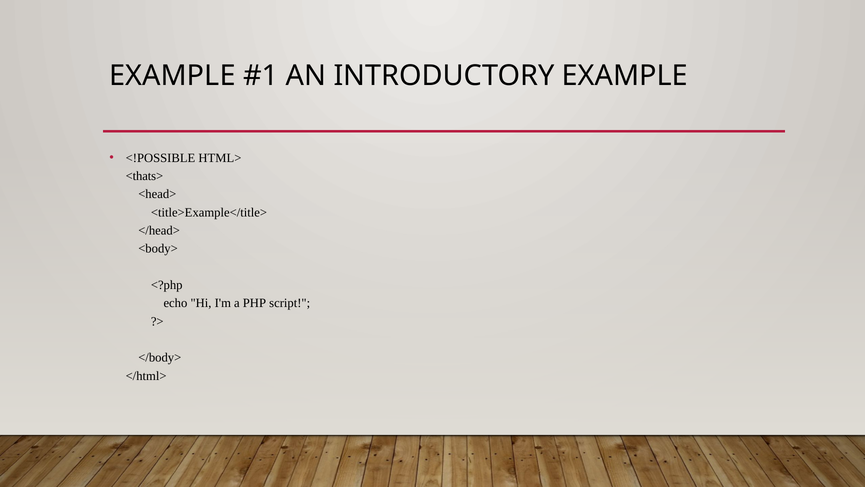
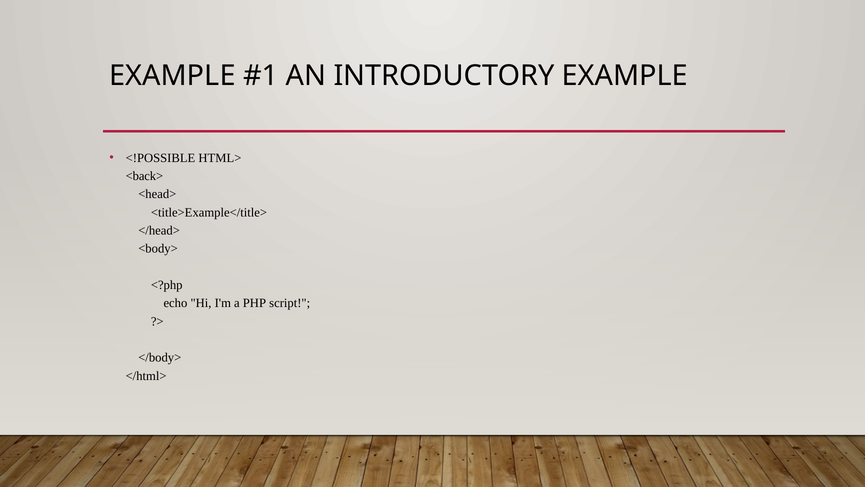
<thats>: <thats> -> <back>
